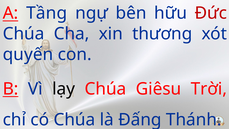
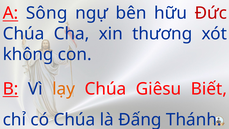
Tầng: Tầng -> Sông
quyến: quyến -> không
lạy colour: black -> orange
Trời: Trời -> Biết
